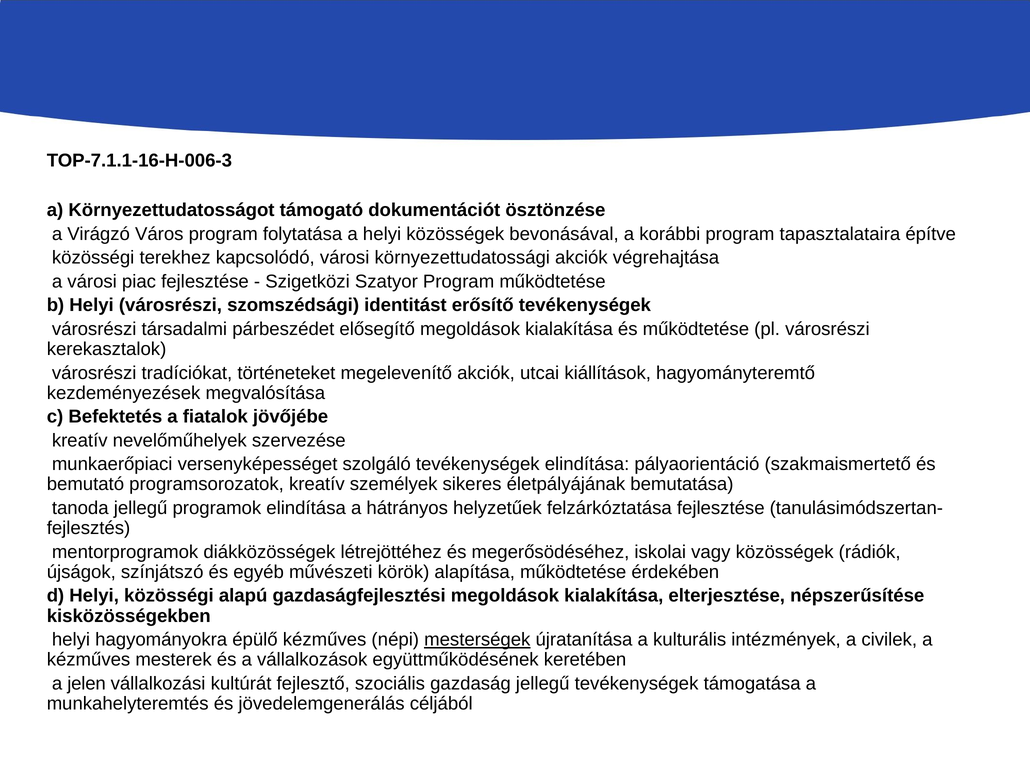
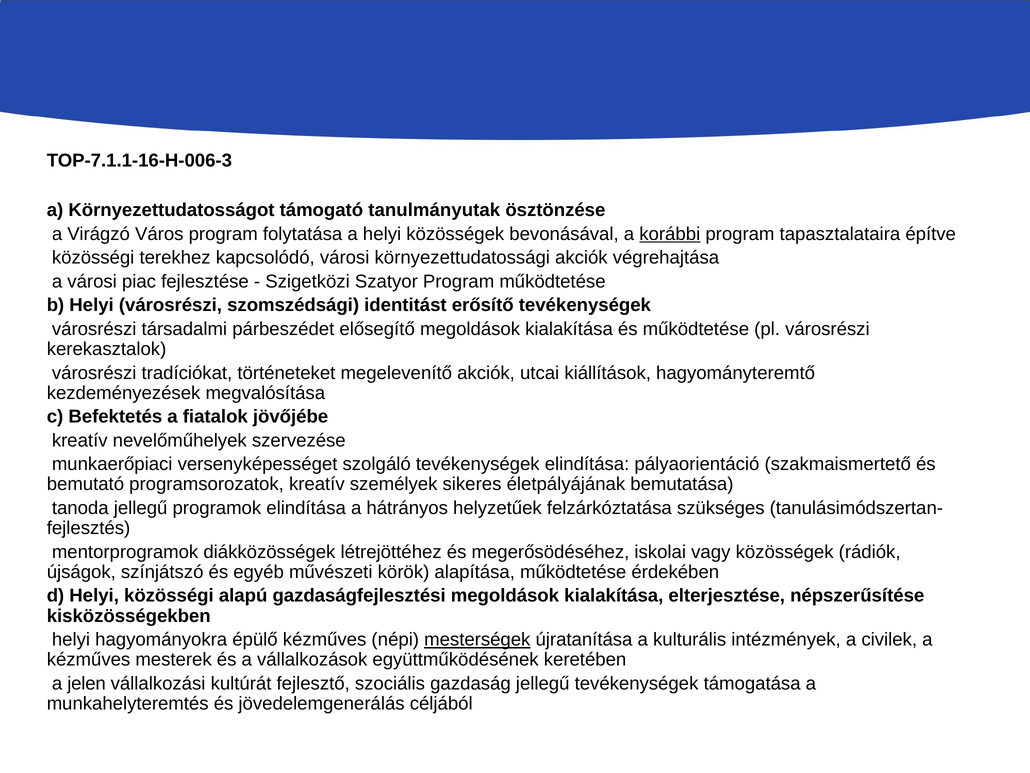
dokumentációt: dokumentációt -> tanulmányutak
korábbi underline: none -> present
felzárkóztatása fejlesztése: fejlesztése -> szükséges
